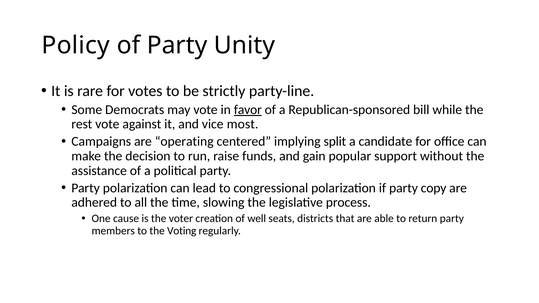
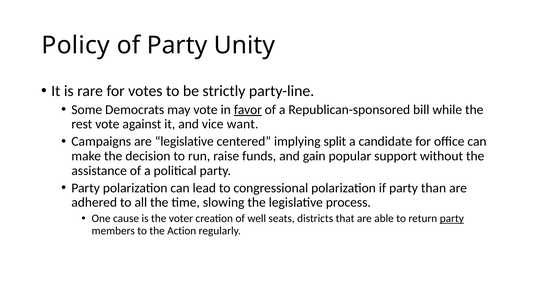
most: most -> want
are operating: operating -> legislative
copy: copy -> than
party at (452, 219) underline: none -> present
Voting: Voting -> Action
